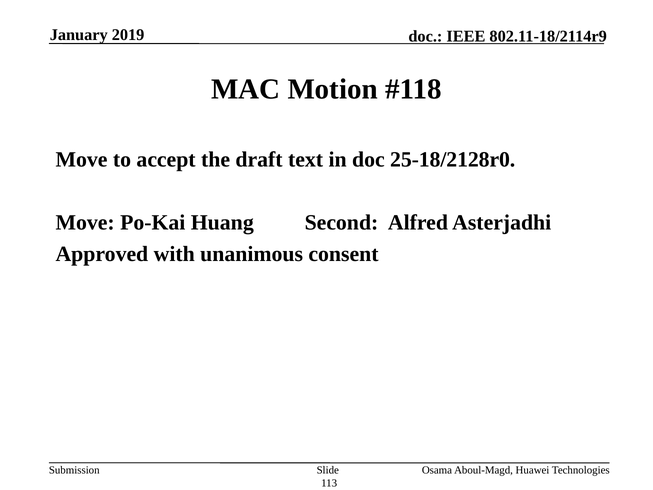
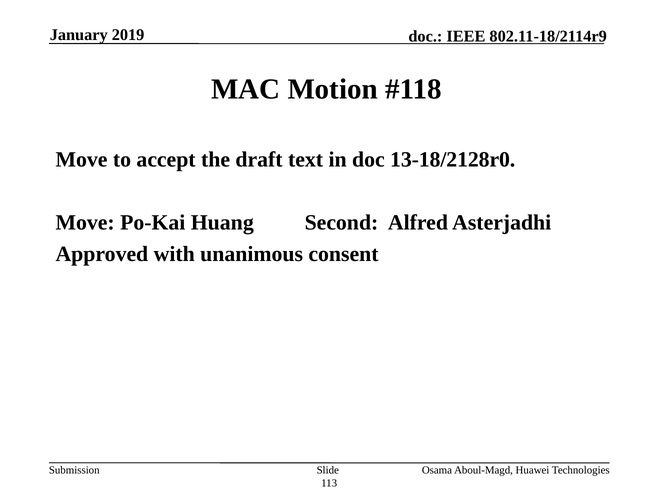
25-18/2128r0: 25-18/2128r0 -> 13-18/2128r0
